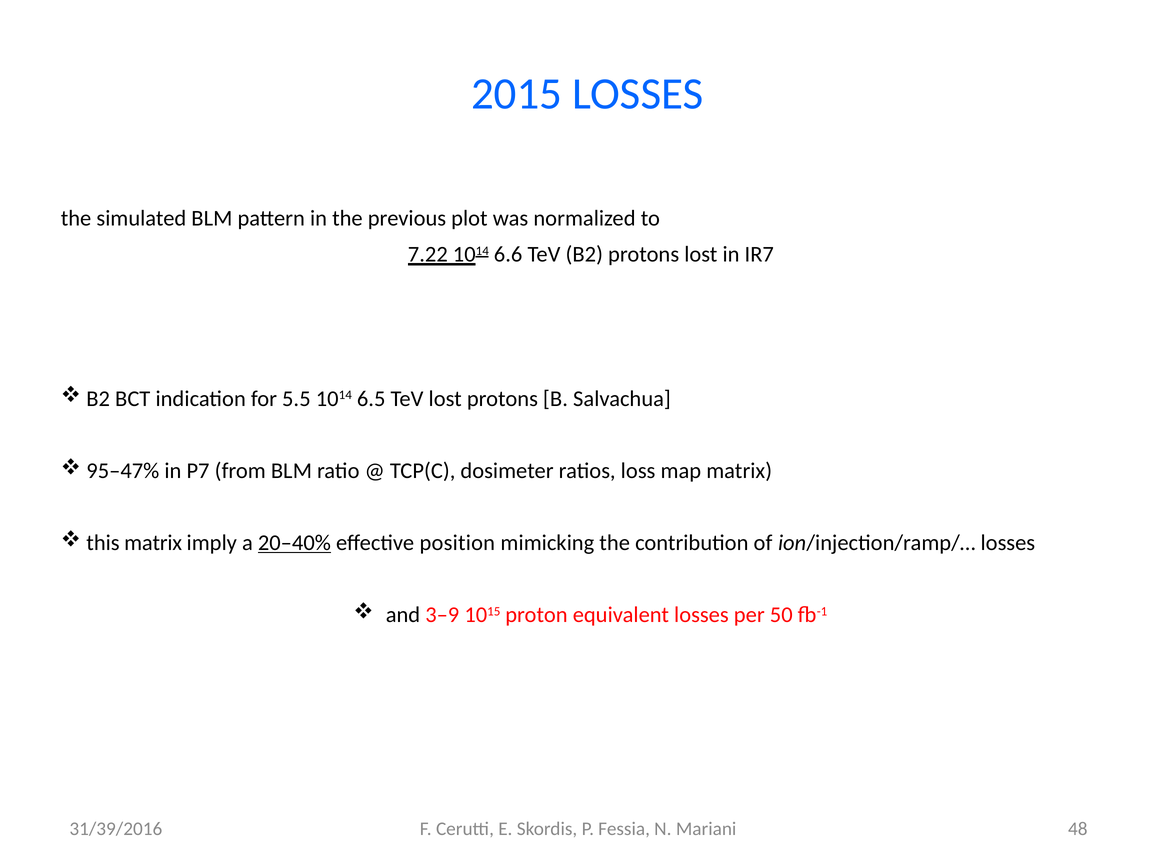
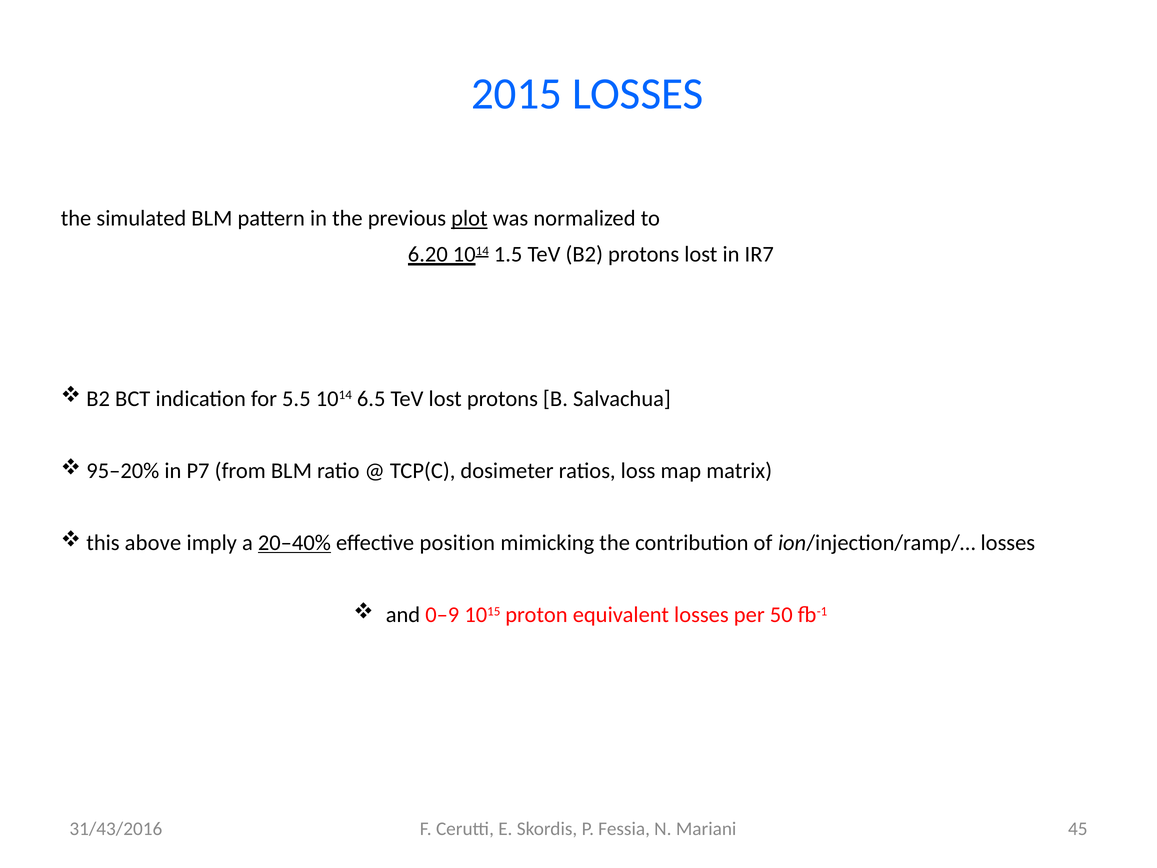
plot underline: none -> present
7.22: 7.22 -> 6.20
6.6: 6.6 -> 1.5
95–47%: 95–47% -> 95–20%
this matrix: matrix -> above
3–9: 3–9 -> 0–9
48: 48 -> 45
31/39/2016: 31/39/2016 -> 31/43/2016
